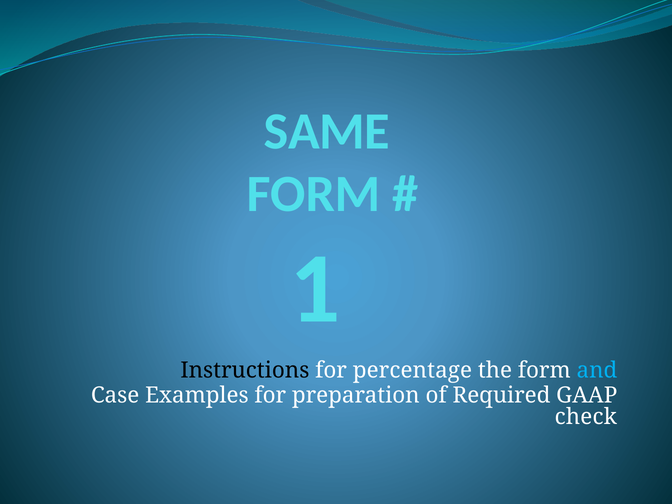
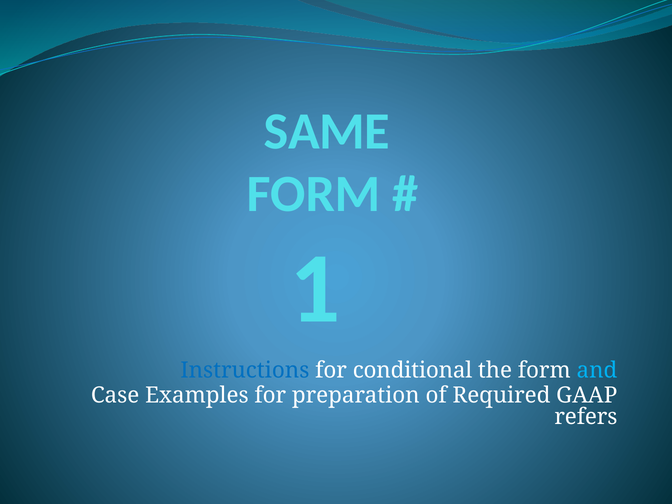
Instructions colour: black -> blue
percentage: percentage -> conditional
check: check -> refers
